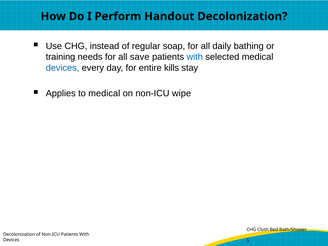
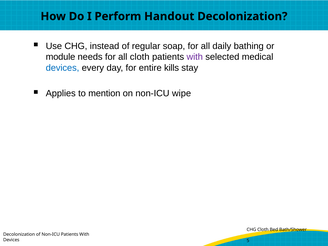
training: training -> module
all save: save -> cloth
with at (195, 57) colour: blue -> purple
to medical: medical -> mention
